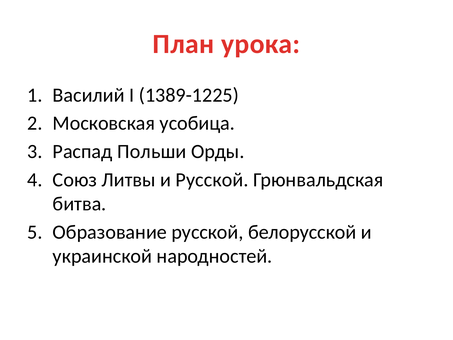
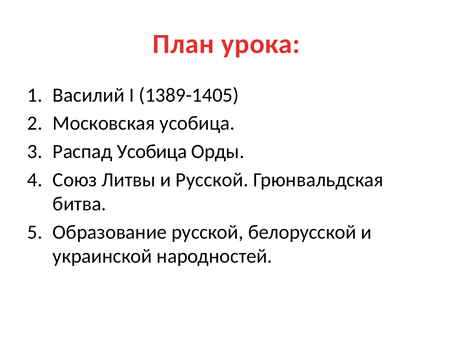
1389-1225: 1389-1225 -> 1389-1405
Распад Польши: Польши -> Усобица
